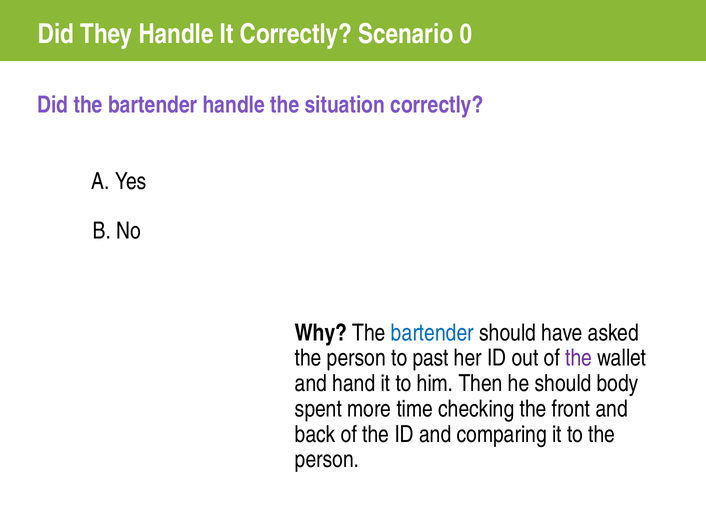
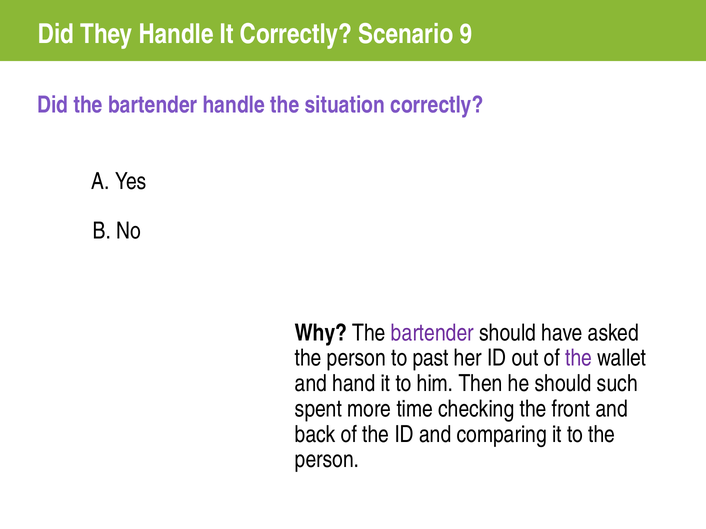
0: 0 -> 9
bartender at (432, 333) colour: blue -> purple
body: body -> such
